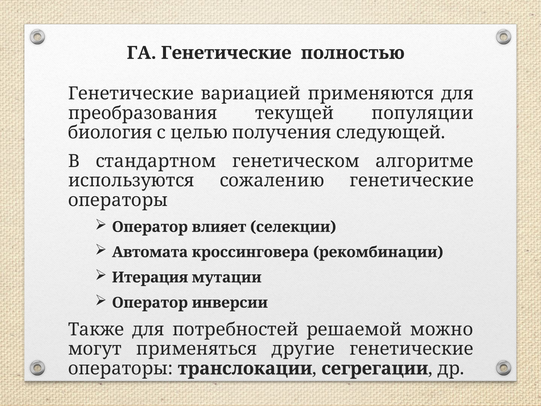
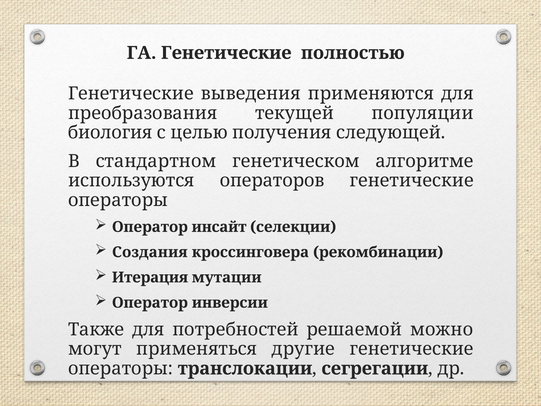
вариацией: вариацией -> выведения
сожалению: сожалению -> операторов
влияет: влияет -> инсайт
Автомата: Автомата -> Создания
